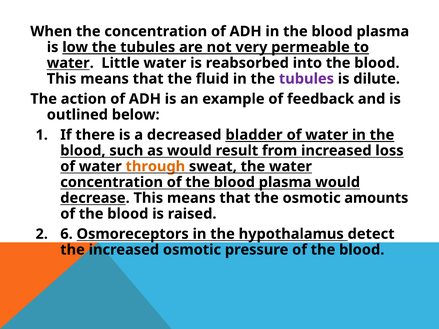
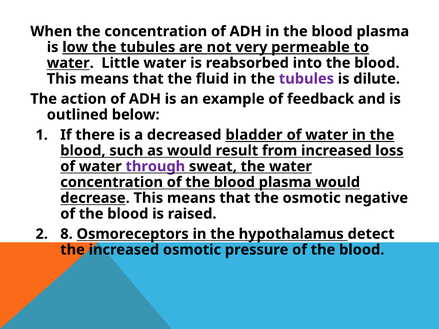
through colour: orange -> purple
amounts: amounts -> negative
6: 6 -> 8
